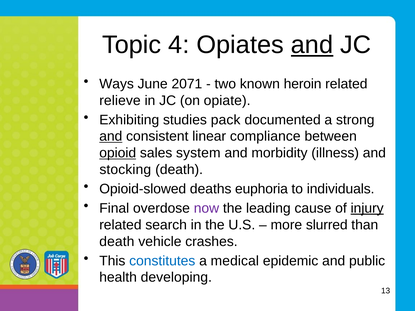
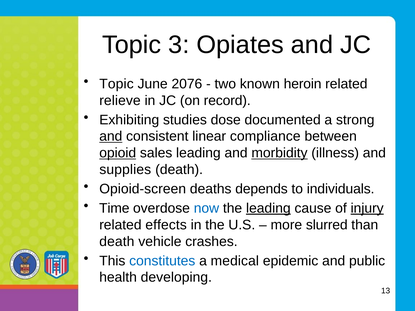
4: 4 -> 3
and at (312, 45) underline: present -> none
Ways at (117, 84): Ways -> Topic
2071: 2071 -> 2076
opiate: opiate -> record
pack: pack -> dose
sales system: system -> leading
morbidity underline: none -> present
stocking: stocking -> supplies
Opioid-slowed: Opioid-slowed -> Opioid-screen
euphoria: euphoria -> depends
Final: Final -> Time
now colour: purple -> blue
leading at (268, 208) underline: none -> present
search: search -> effects
